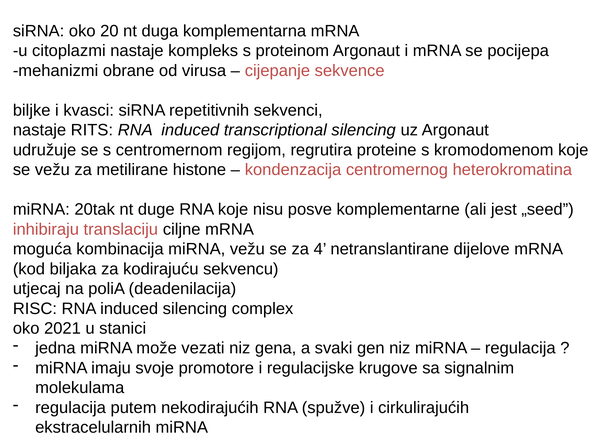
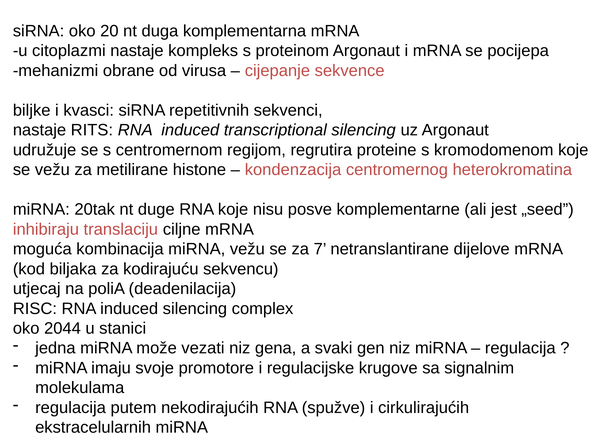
4: 4 -> 7
2021: 2021 -> 2044
